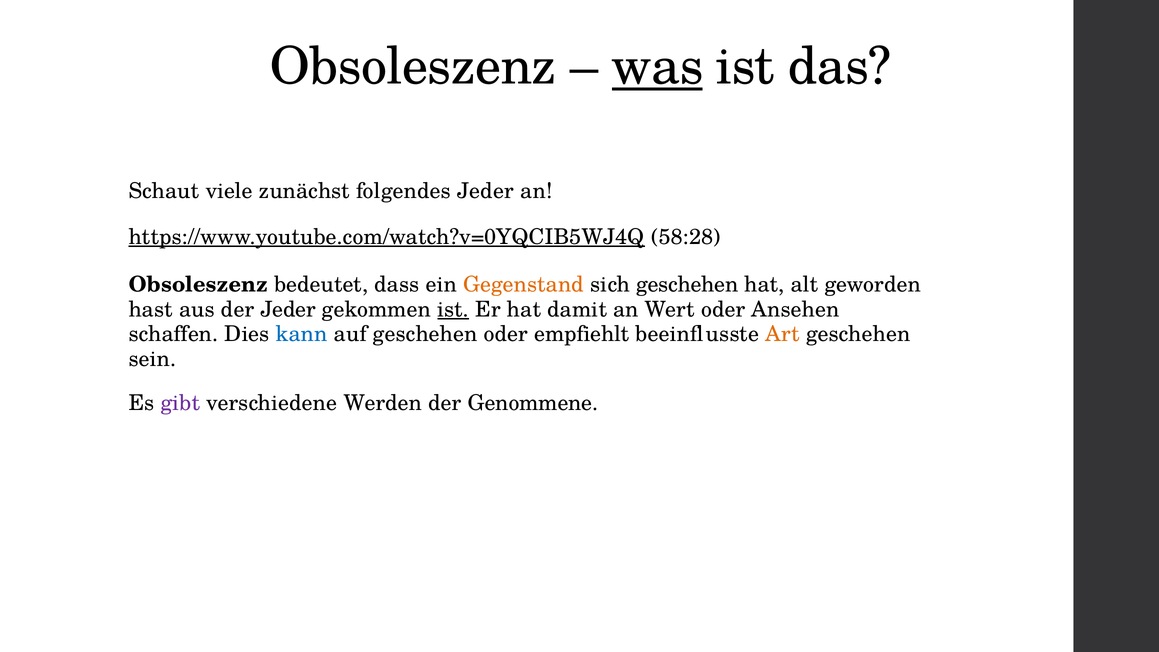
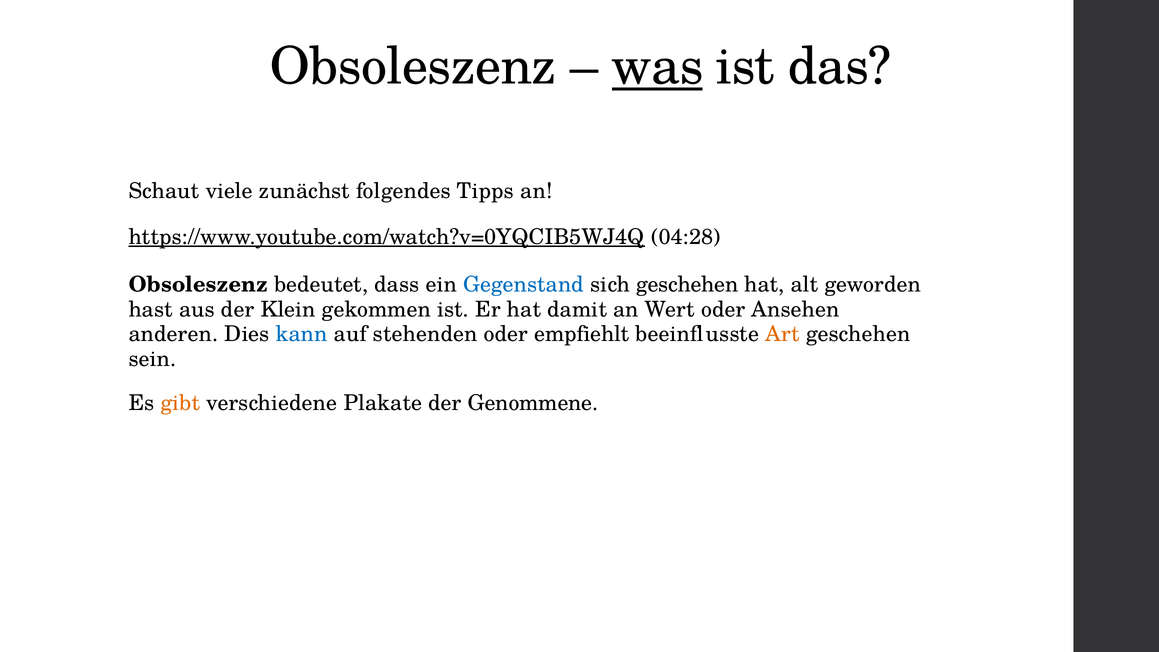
folgendes Jeder: Jeder -> Tipps
58:28: 58:28 -> 04:28
Gegenstand colour: orange -> blue
der Jeder: Jeder -> Klein
ist at (453, 309) underline: present -> none
schaffen: schaffen -> anderen
auf geschehen: geschehen -> stehenden
gibt colour: purple -> orange
Werden: Werden -> Plakate
